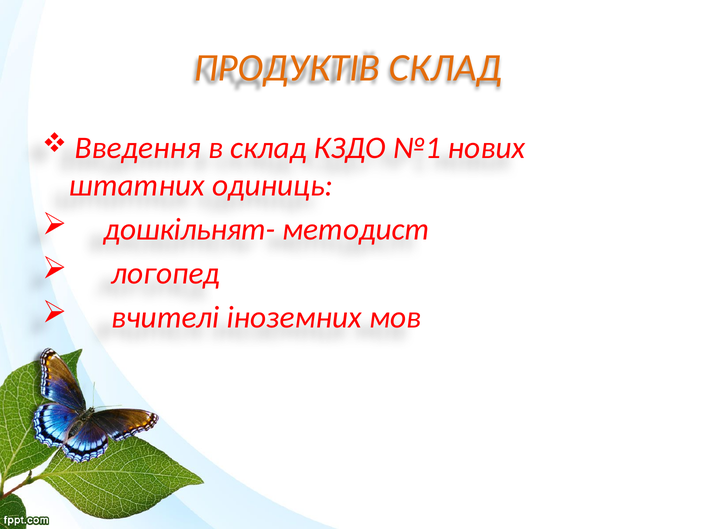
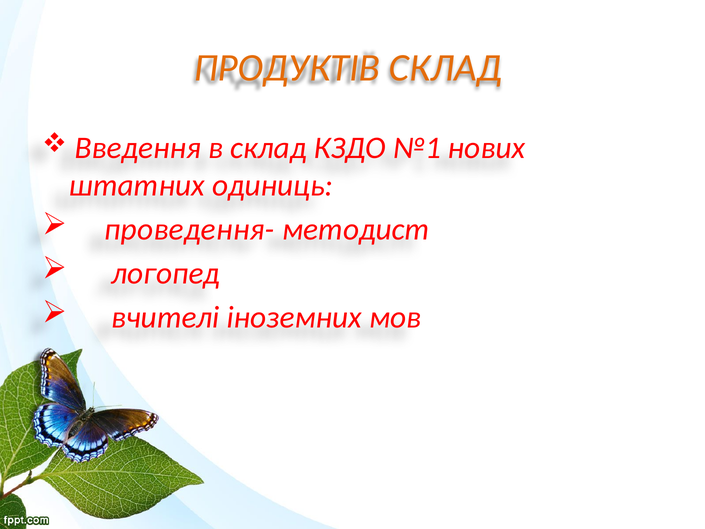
дошкільнят-: дошкільнят- -> проведення-
